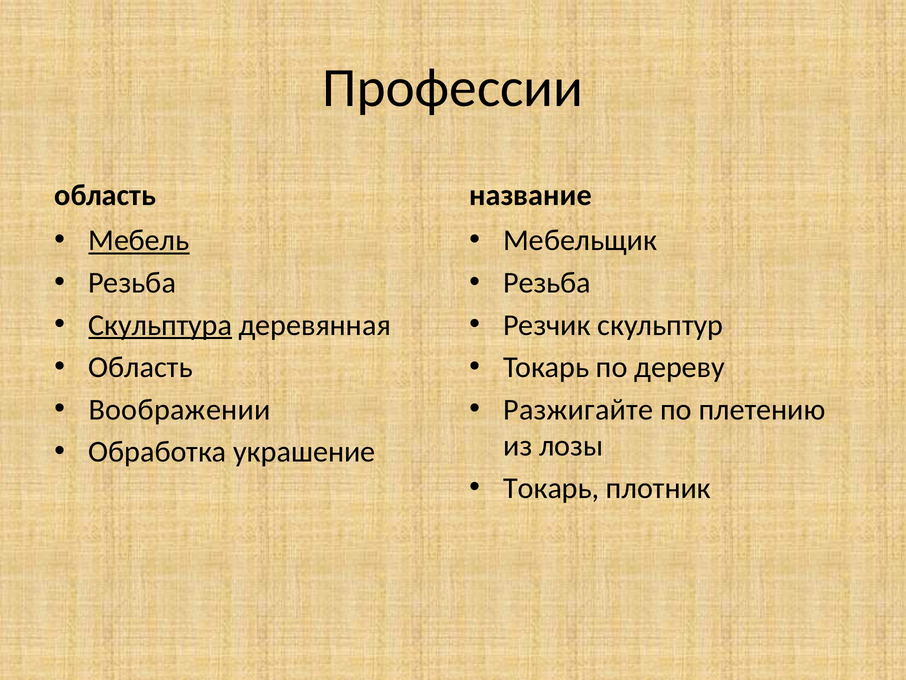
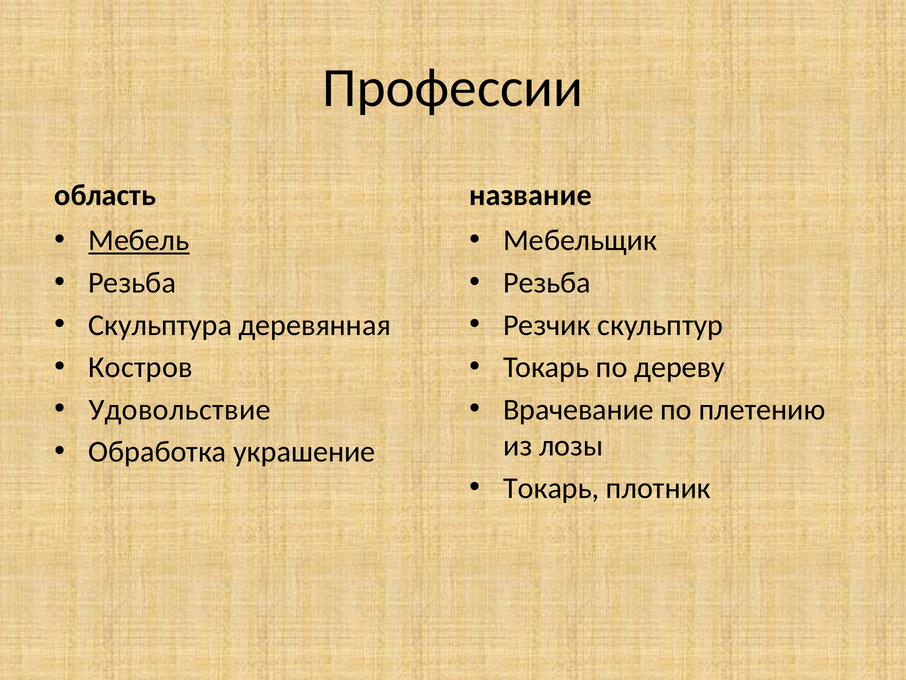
Скульптура underline: present -> none
Область at (141, 367): Область -> Костров
Воображении: Воображении -> Удовольствие
Разжигайте: Разжигайте -> Врачевание
